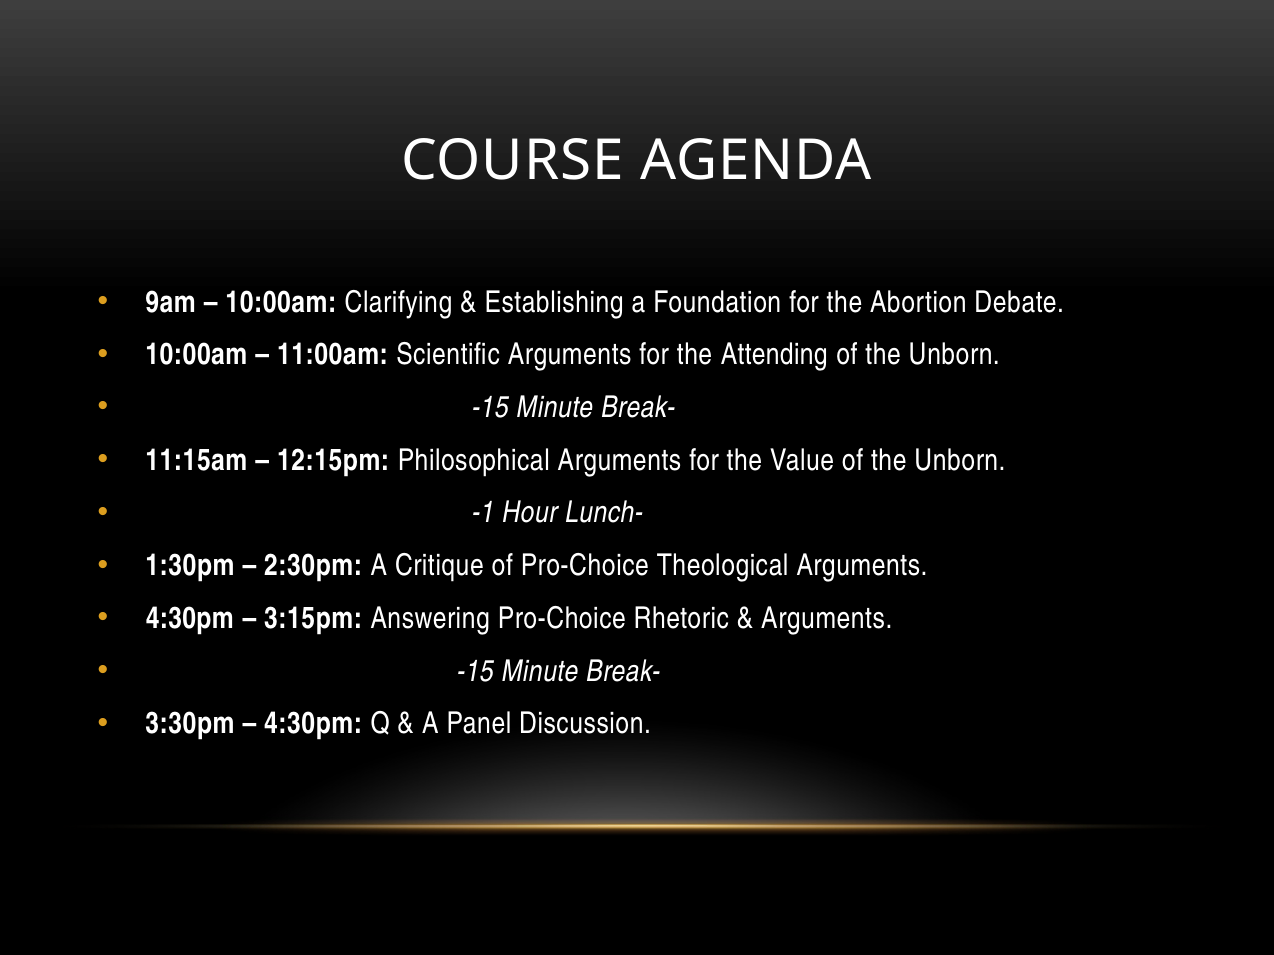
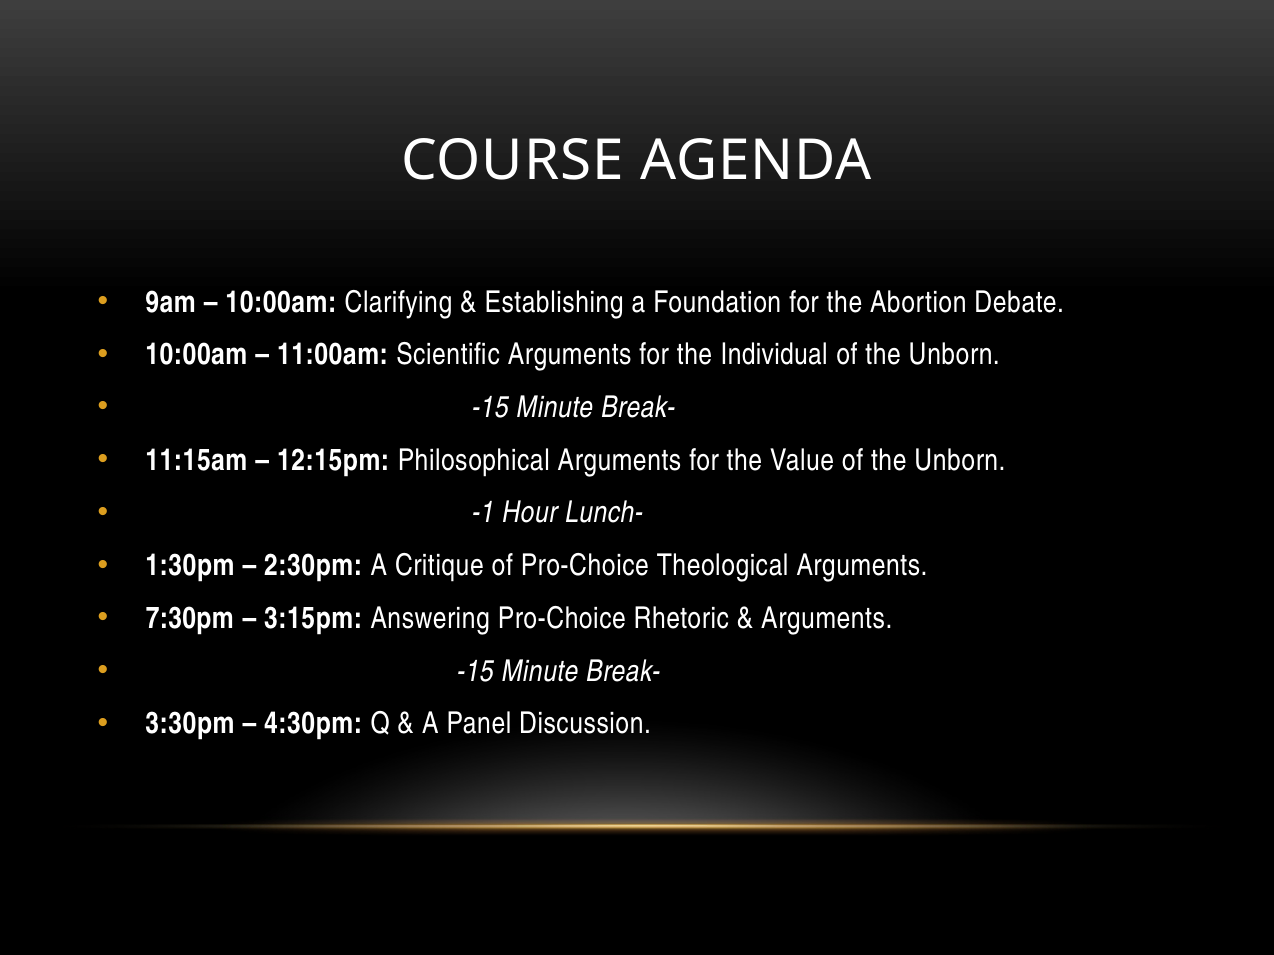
Attending: Attending -> Individual
4:30pm at (190, 619): 4:30pm -> 7:30pm
